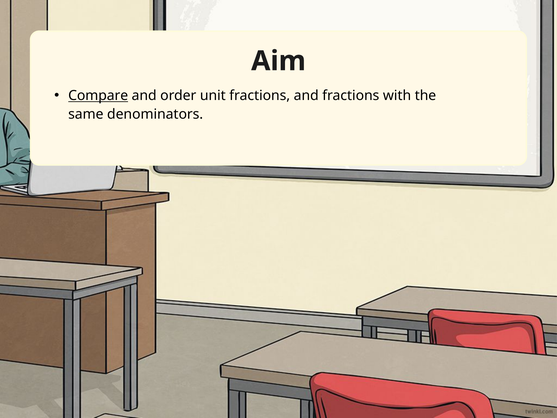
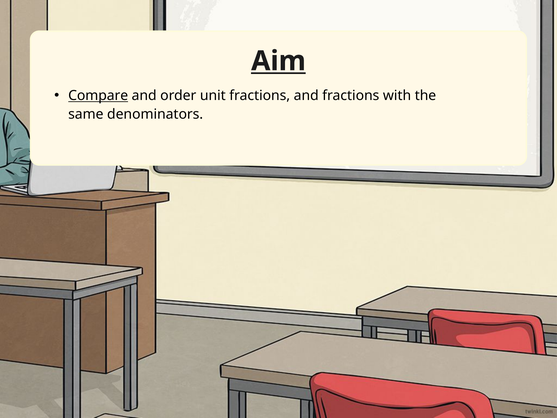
Aim underline: none -> present
